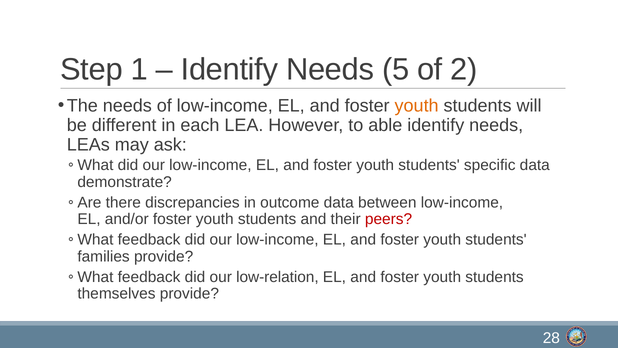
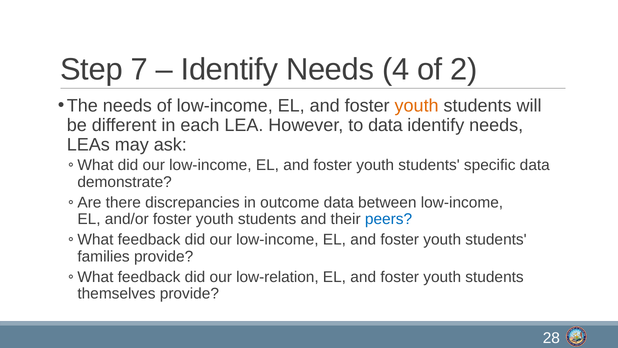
1: 1 -> 7
5: 5 -> 4
to able: able -> data
peers colour: red -> blue
